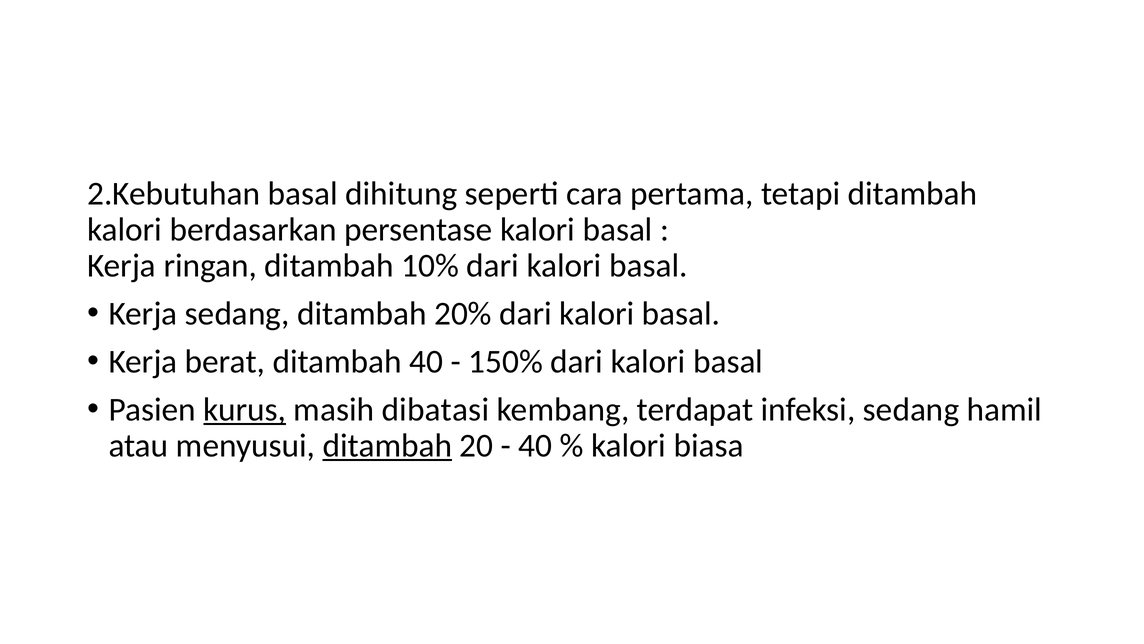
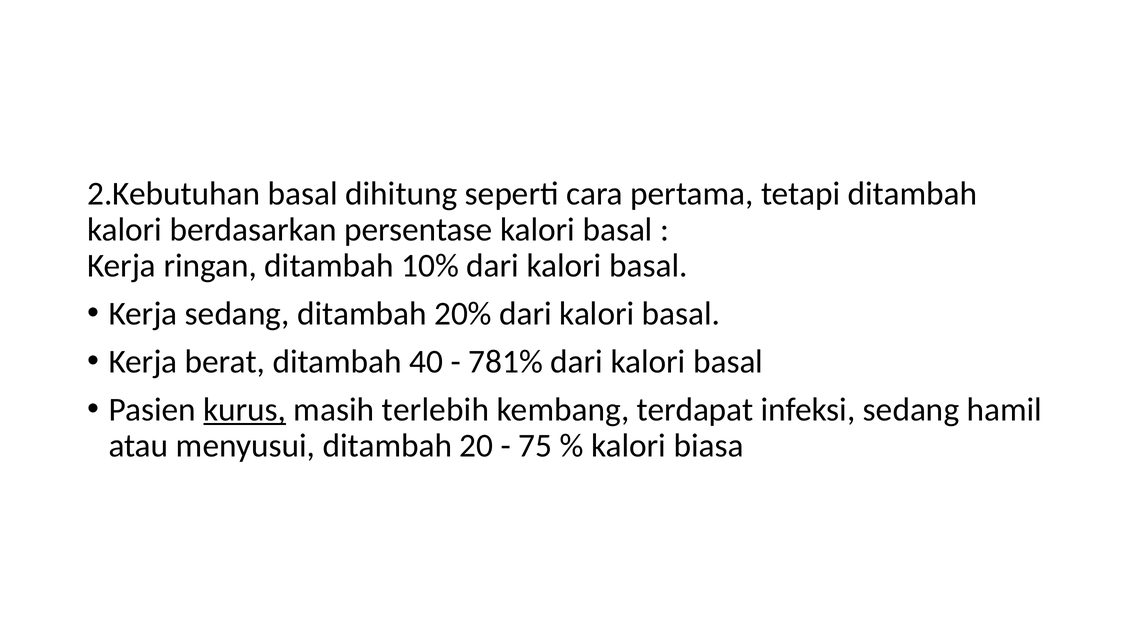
150%: 150% -> 781%
dibatasi: dibatasi -> terlebih
ditambah at (387, 445) underline: present -> none
40 at (535, 445): 40 -> 75
